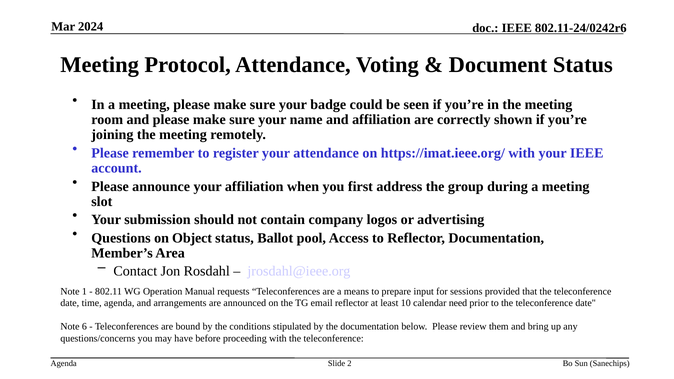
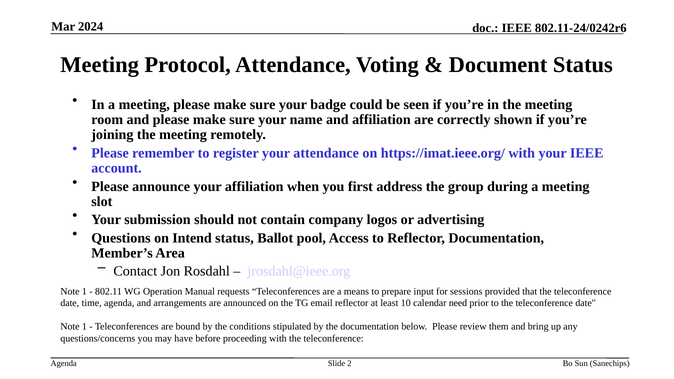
Object: Object -> Intend
6 at (84, 327): 6 -> 1
